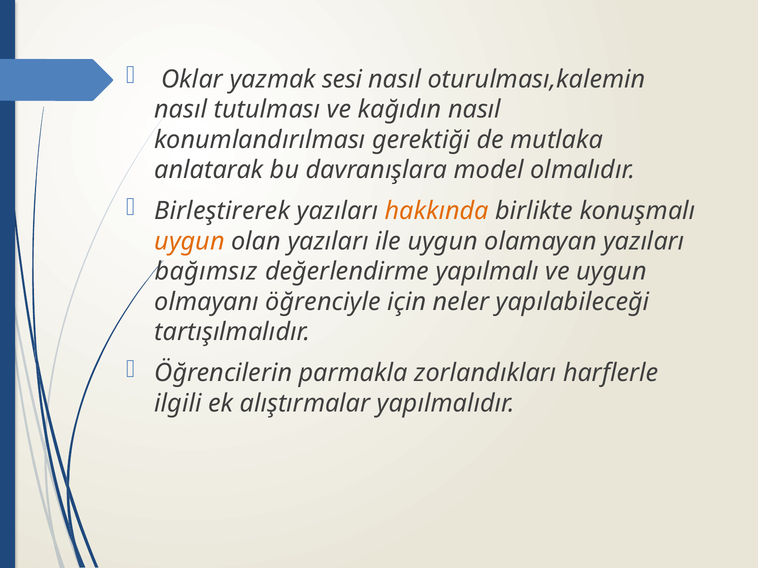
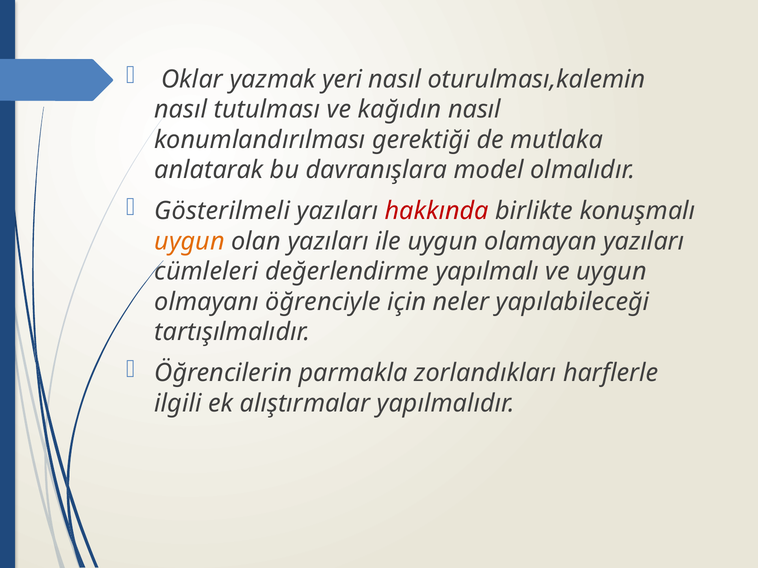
sesi: sesi -> yeri
Birleştirerek: Birleştirerek -> Gösterilmeli
hakkında colour: orange -> red
bağımsız: bağımsız -> cümleleri
